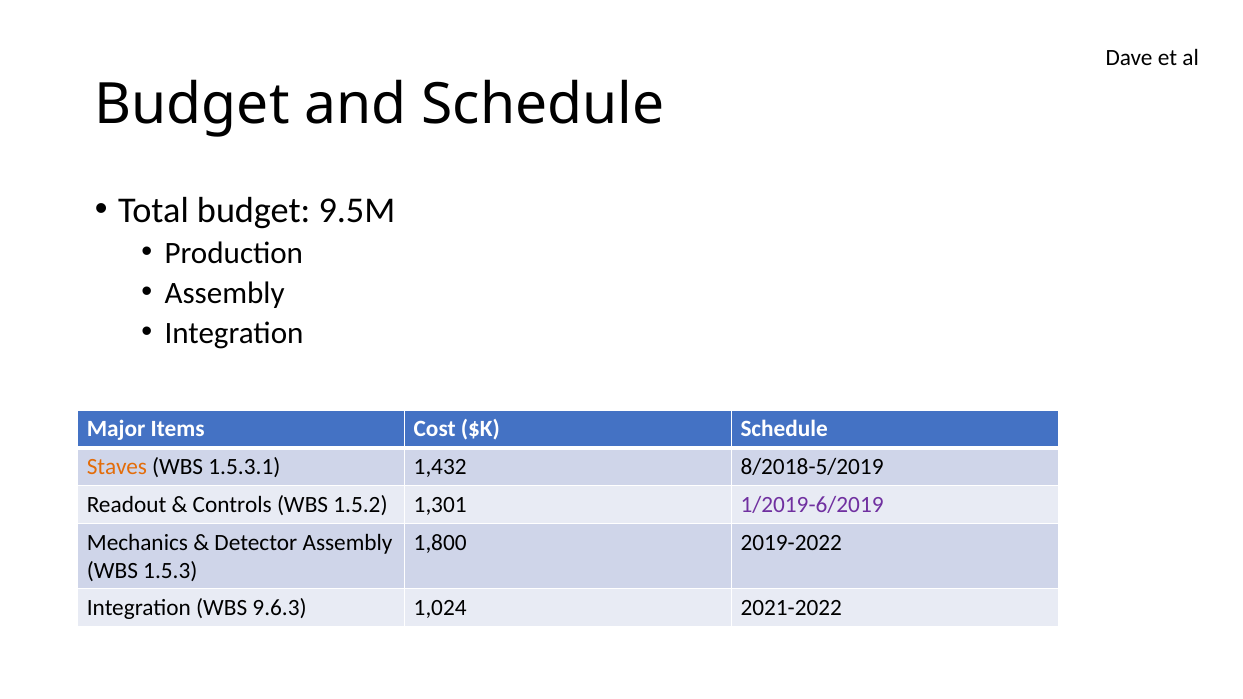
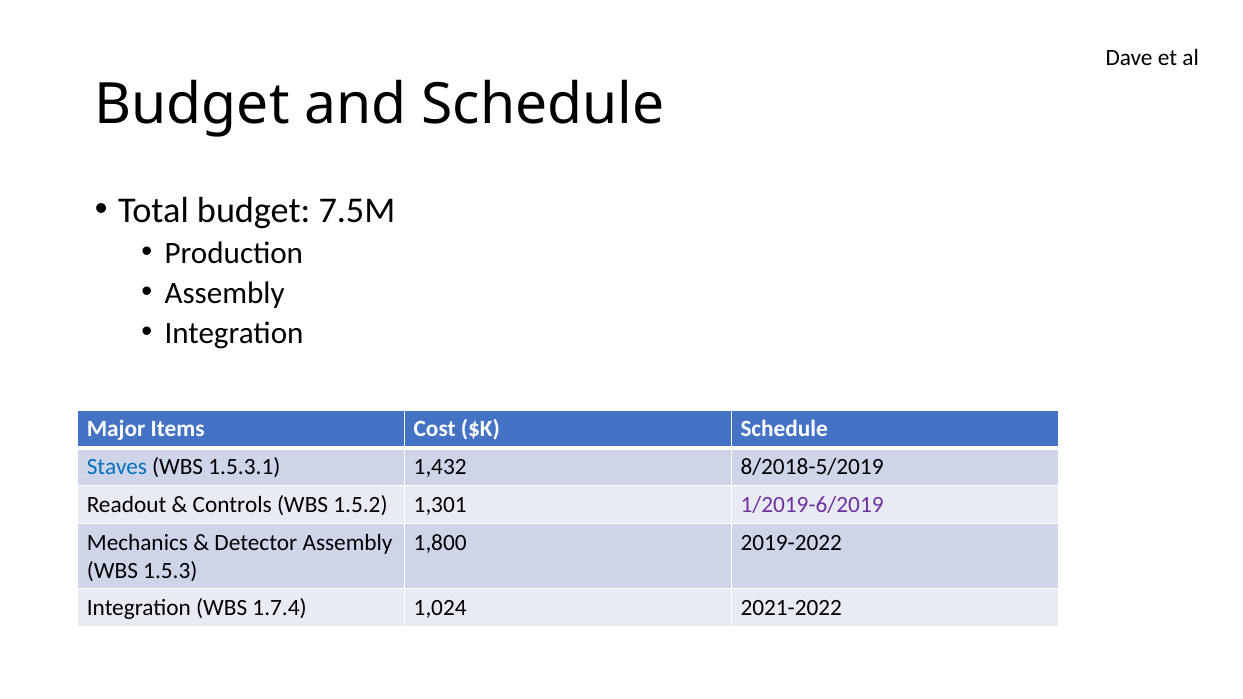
9.5M: 9.5M -> 7.5M
Staves colour: orange -> blue
9.6.3: 9.6.3 -> 1.7.4
